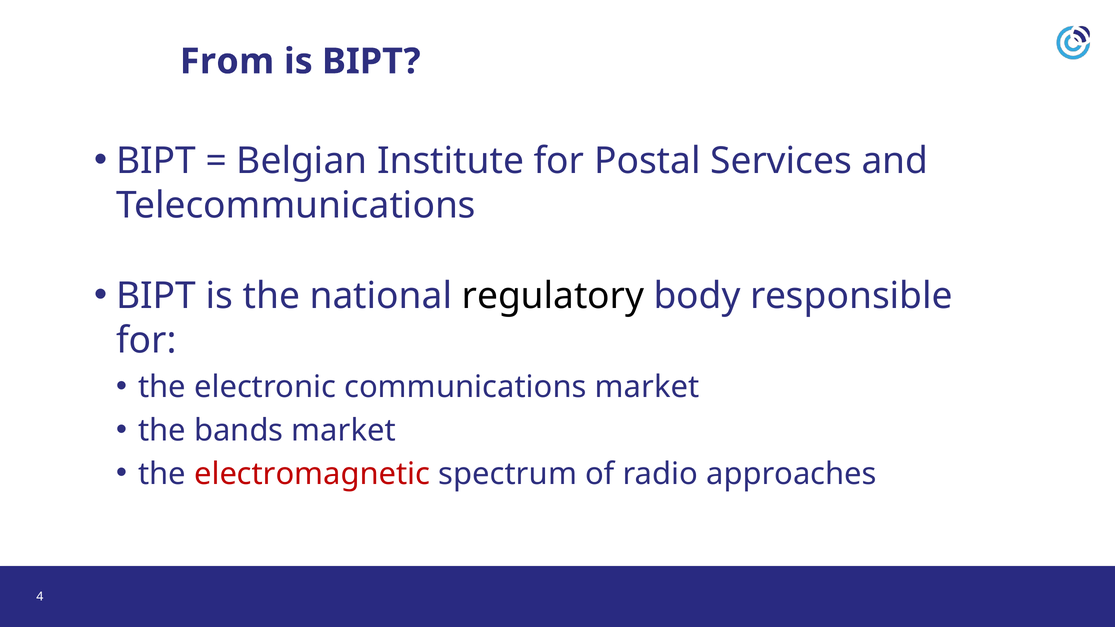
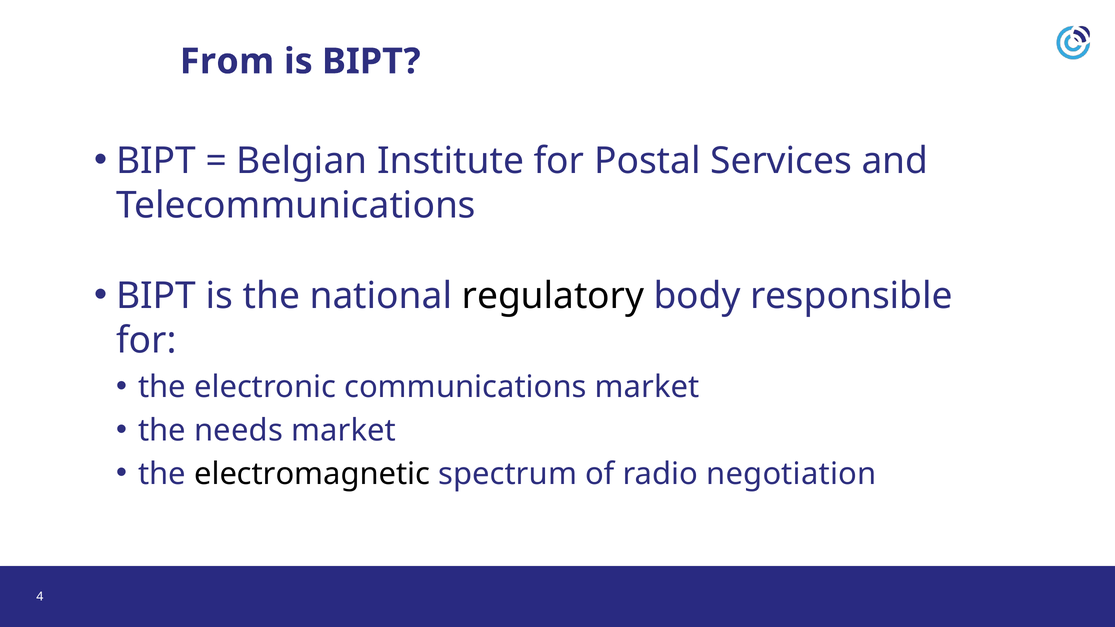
bands: bands -> needs
electromagnetic colour: red -> black
approaches: approaches -> negotiation
